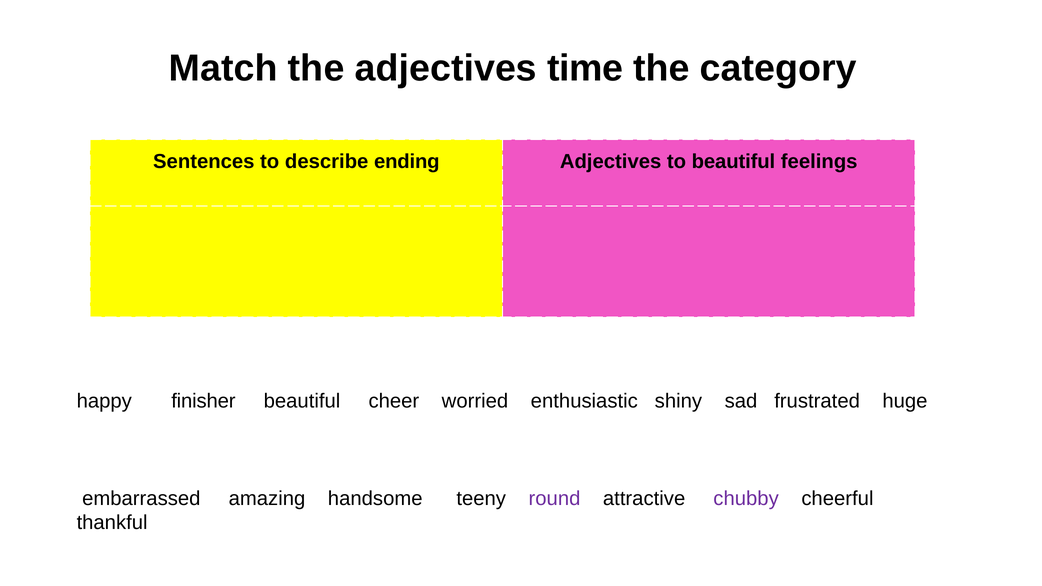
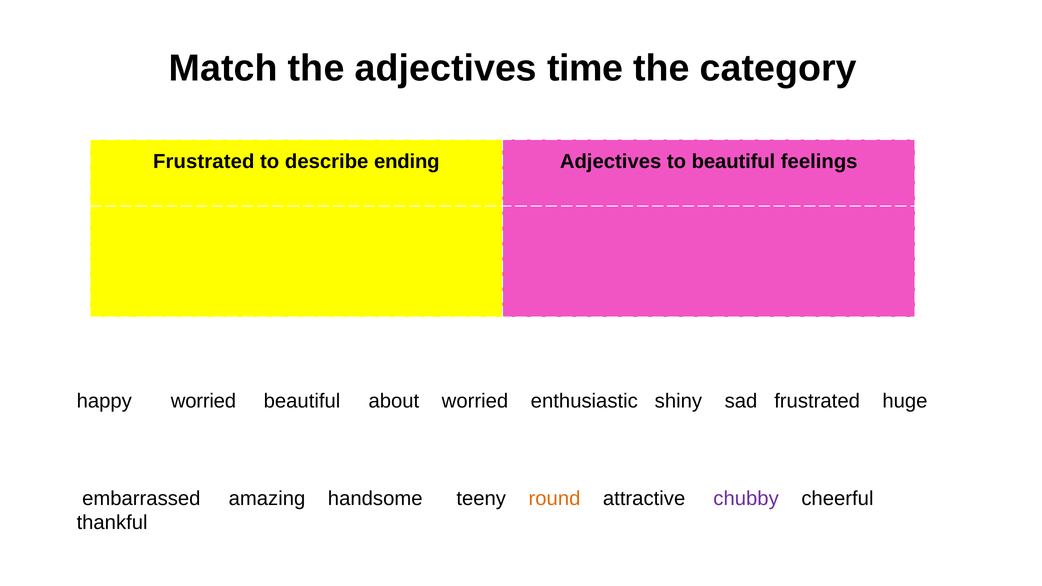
Sentences at (204, 162): Sentences -> Frustrated
happy finisher: finisher -> worried
cheer: cheer -> about
round colour: purple -> orange
